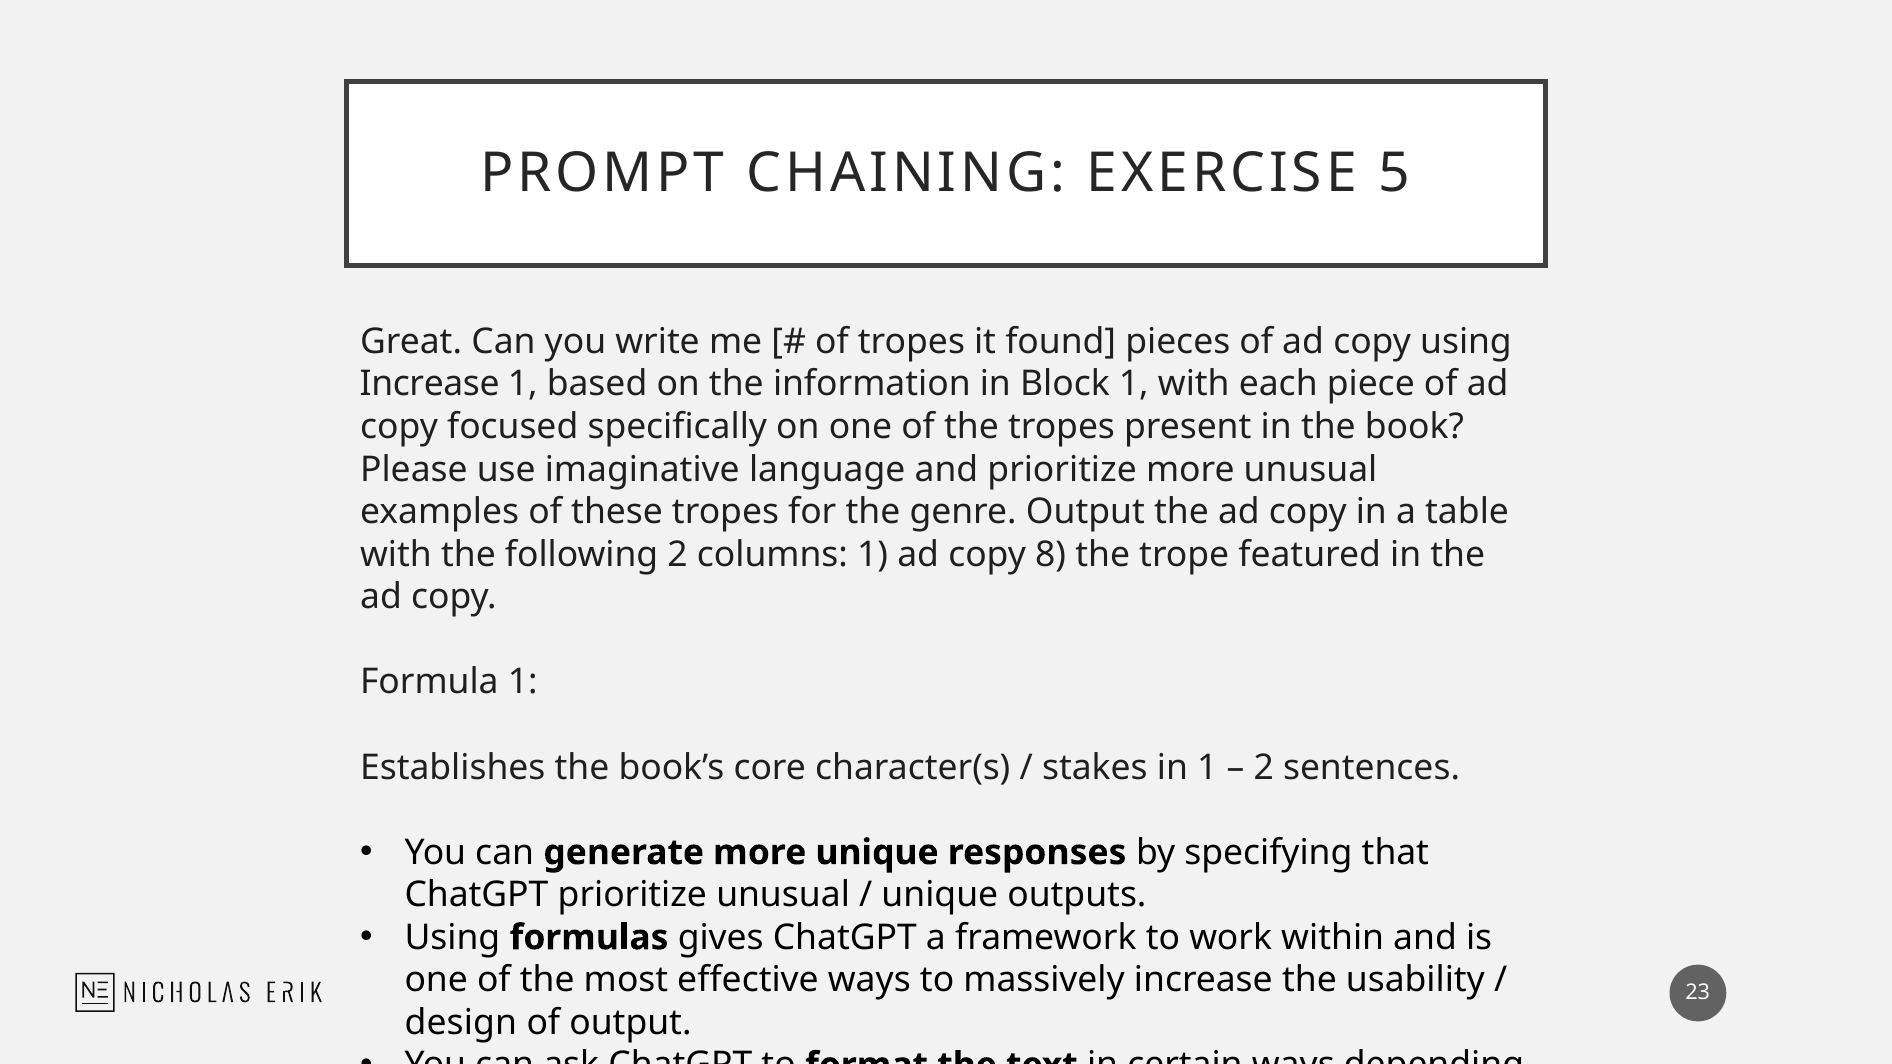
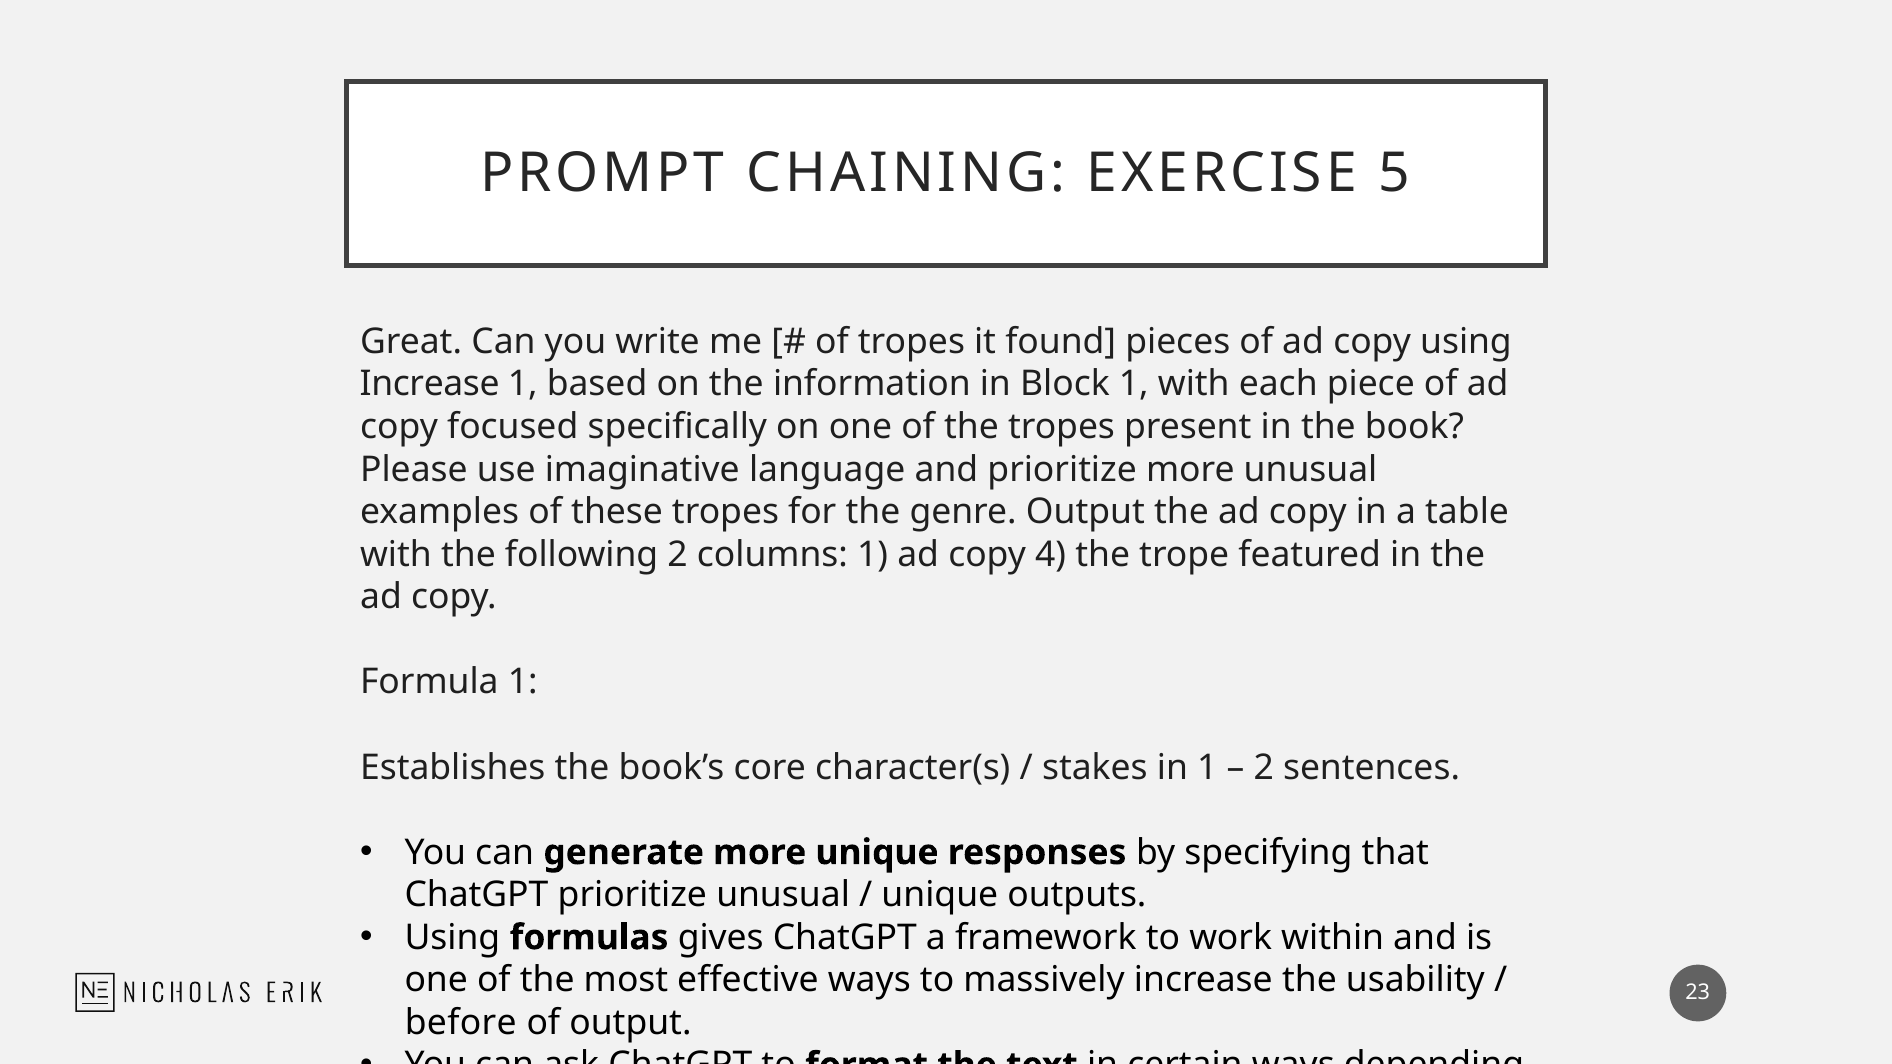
8: 8 -> 4
design: design -> before
